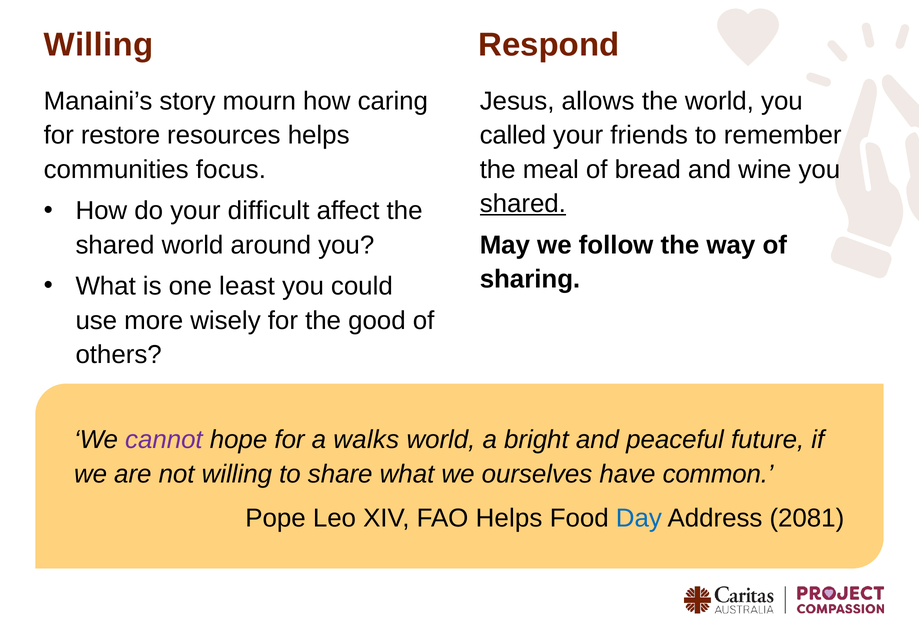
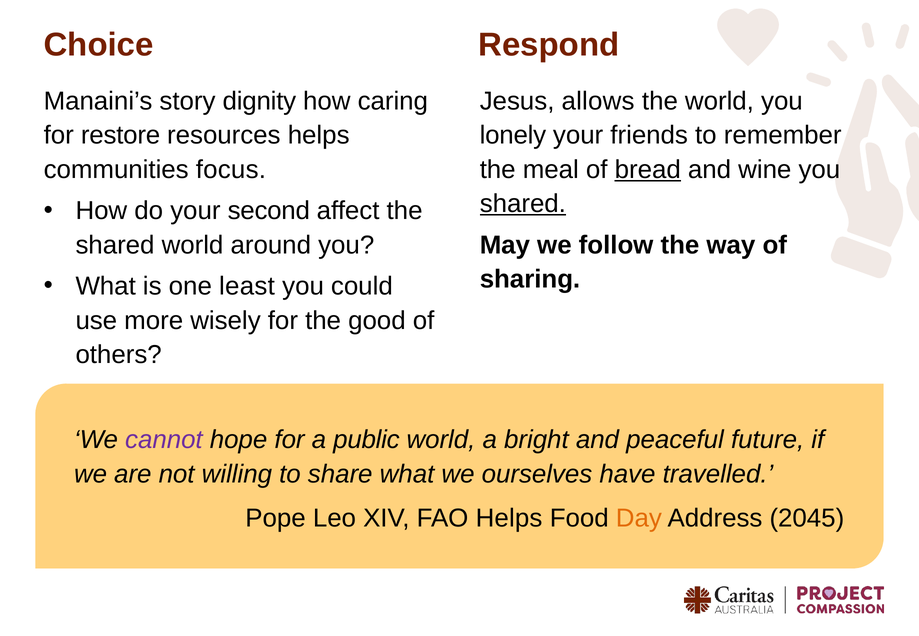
Willing at (98, 45): Willing -> Choice
mourn: mourn -> dignity
called: called -> lonely
bread underline: none -> present
difficult: difficult -> second
walks: walks -> public
common: common -> travelled
Day colour: blue -> orange
2081: 2081 -> 2045
